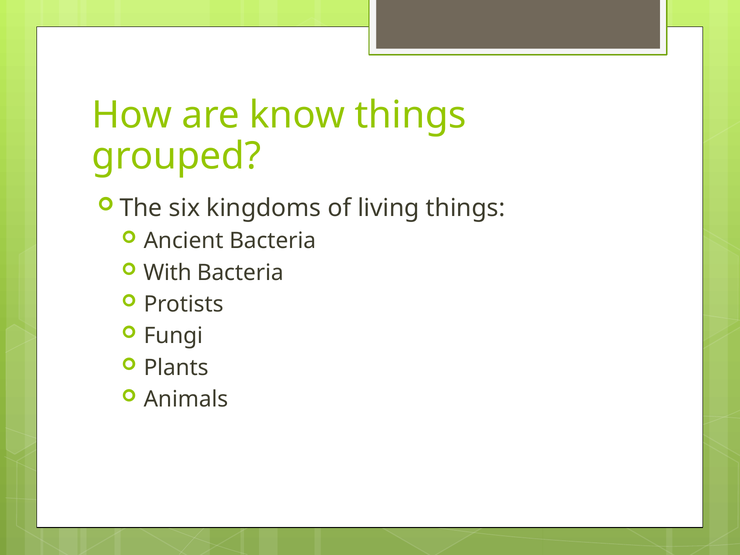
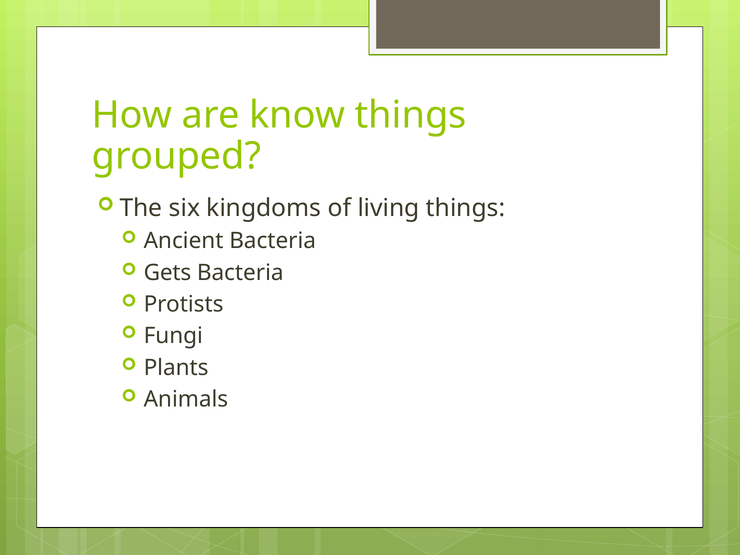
With: With -> Gets
